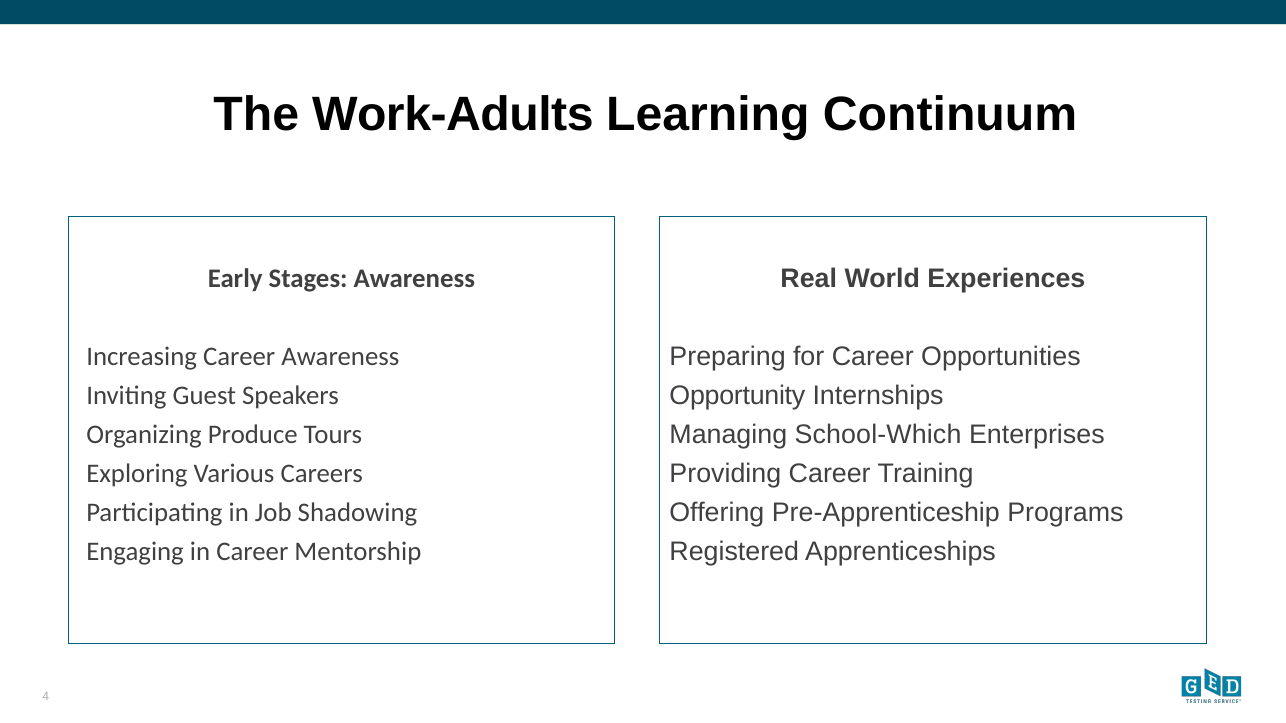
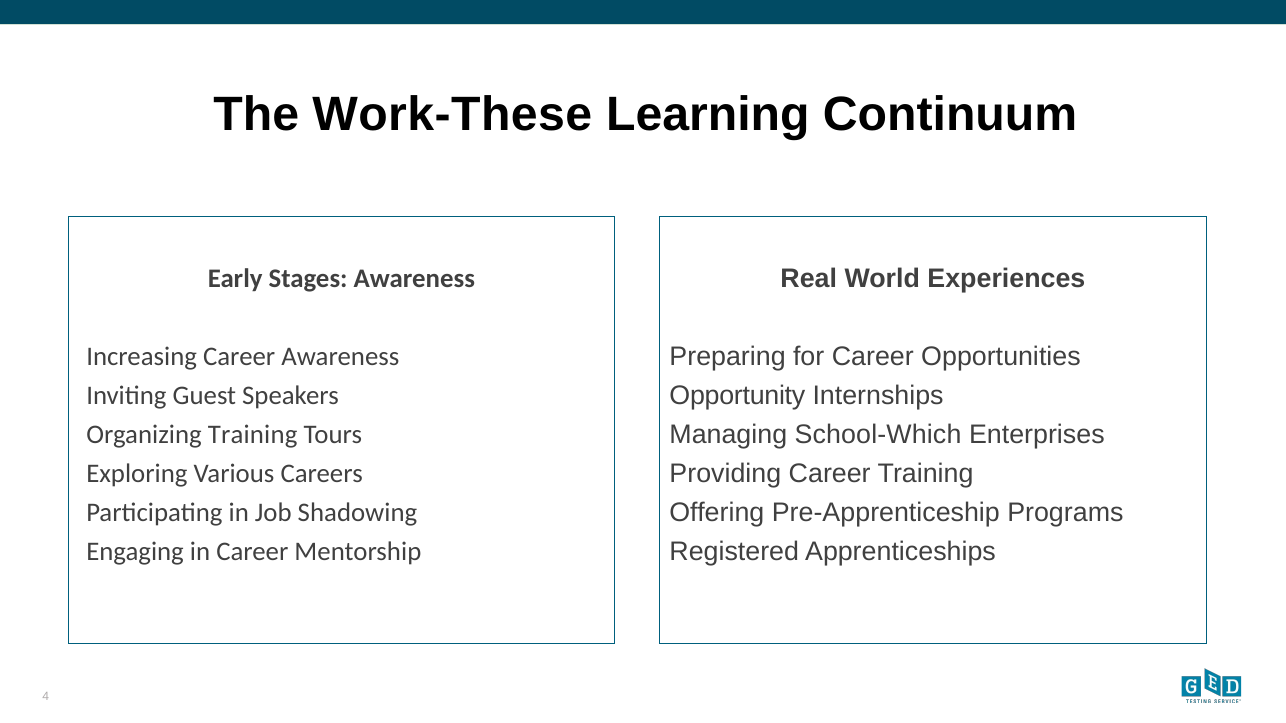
Work-Adults: Work-Adults -> Work-These
Organizing Produce: Produce -> Training
